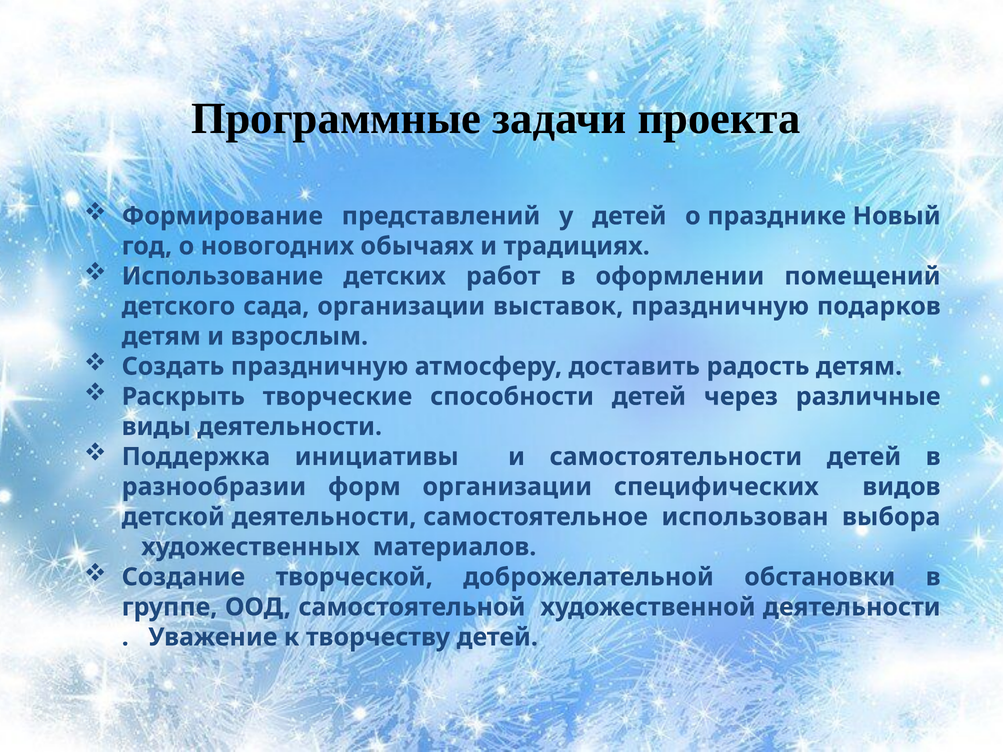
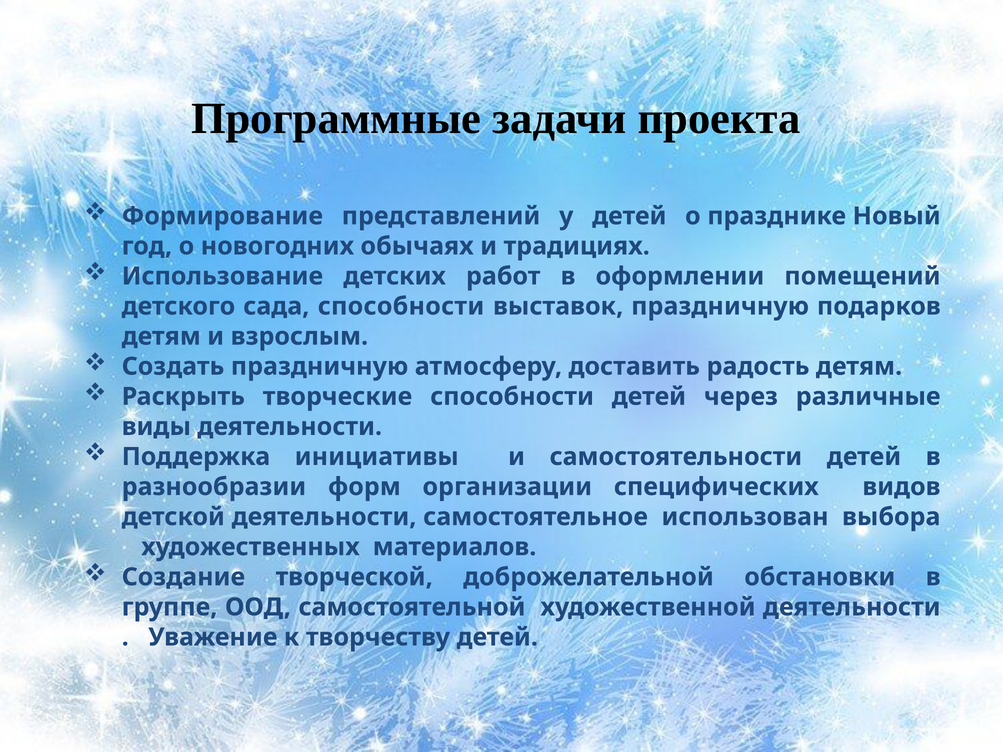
сада организации: организации -> способности
